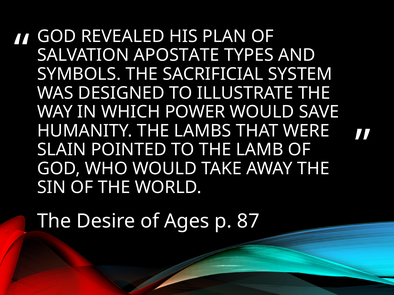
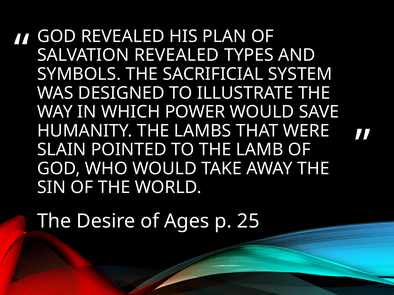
SALVATION APOSTATE: APOSTATE -> REVEALED
87: 87 -> 25
